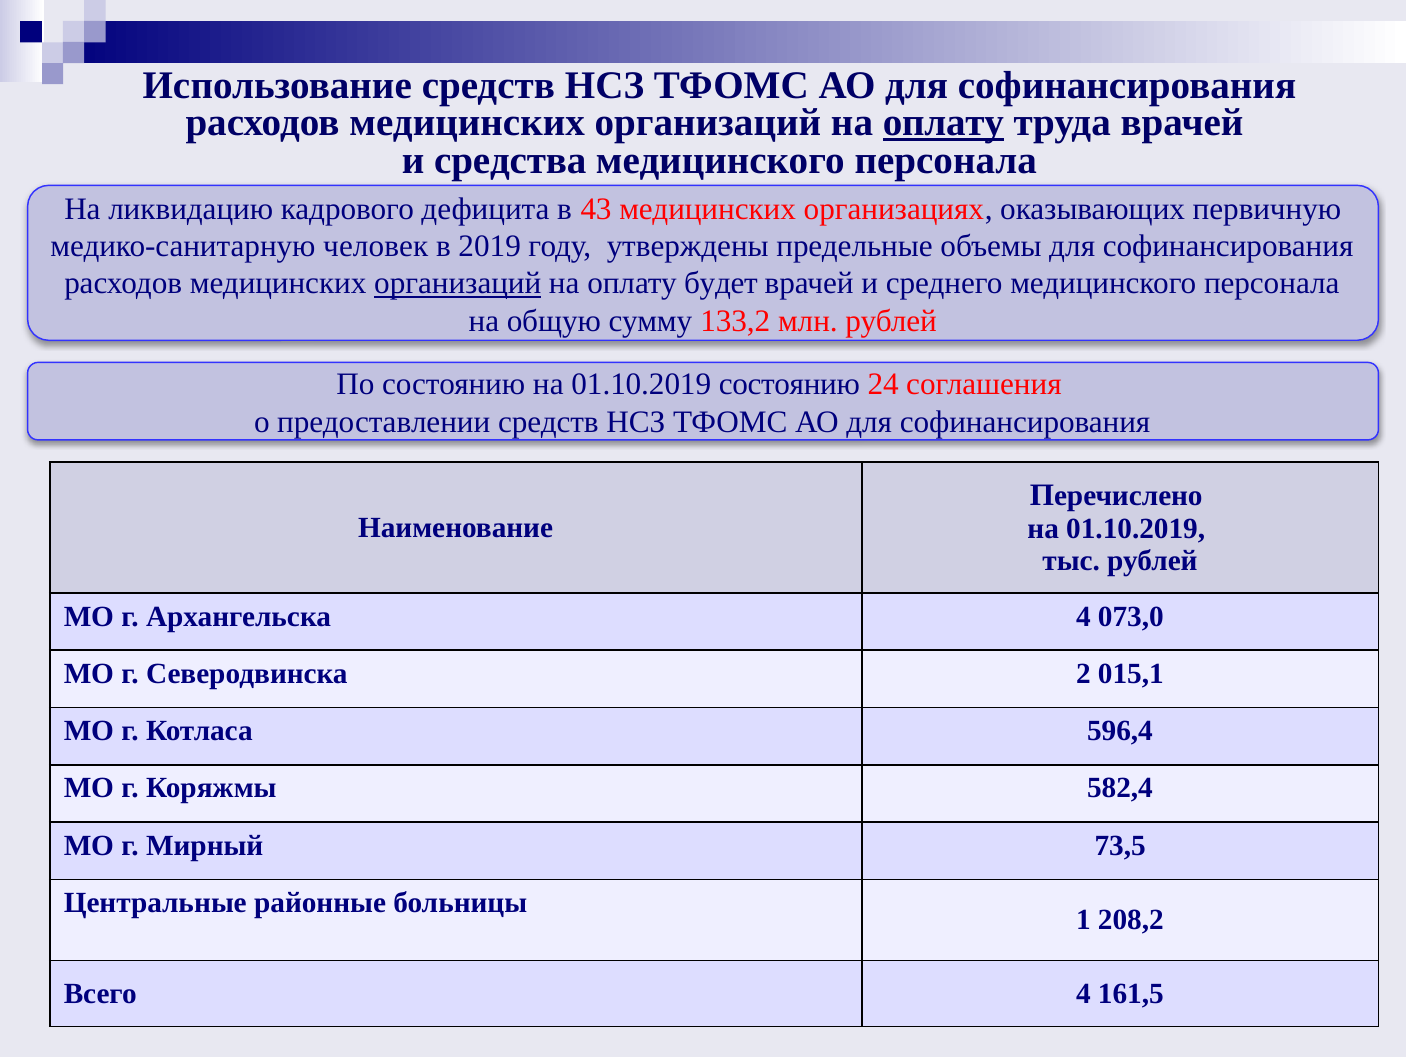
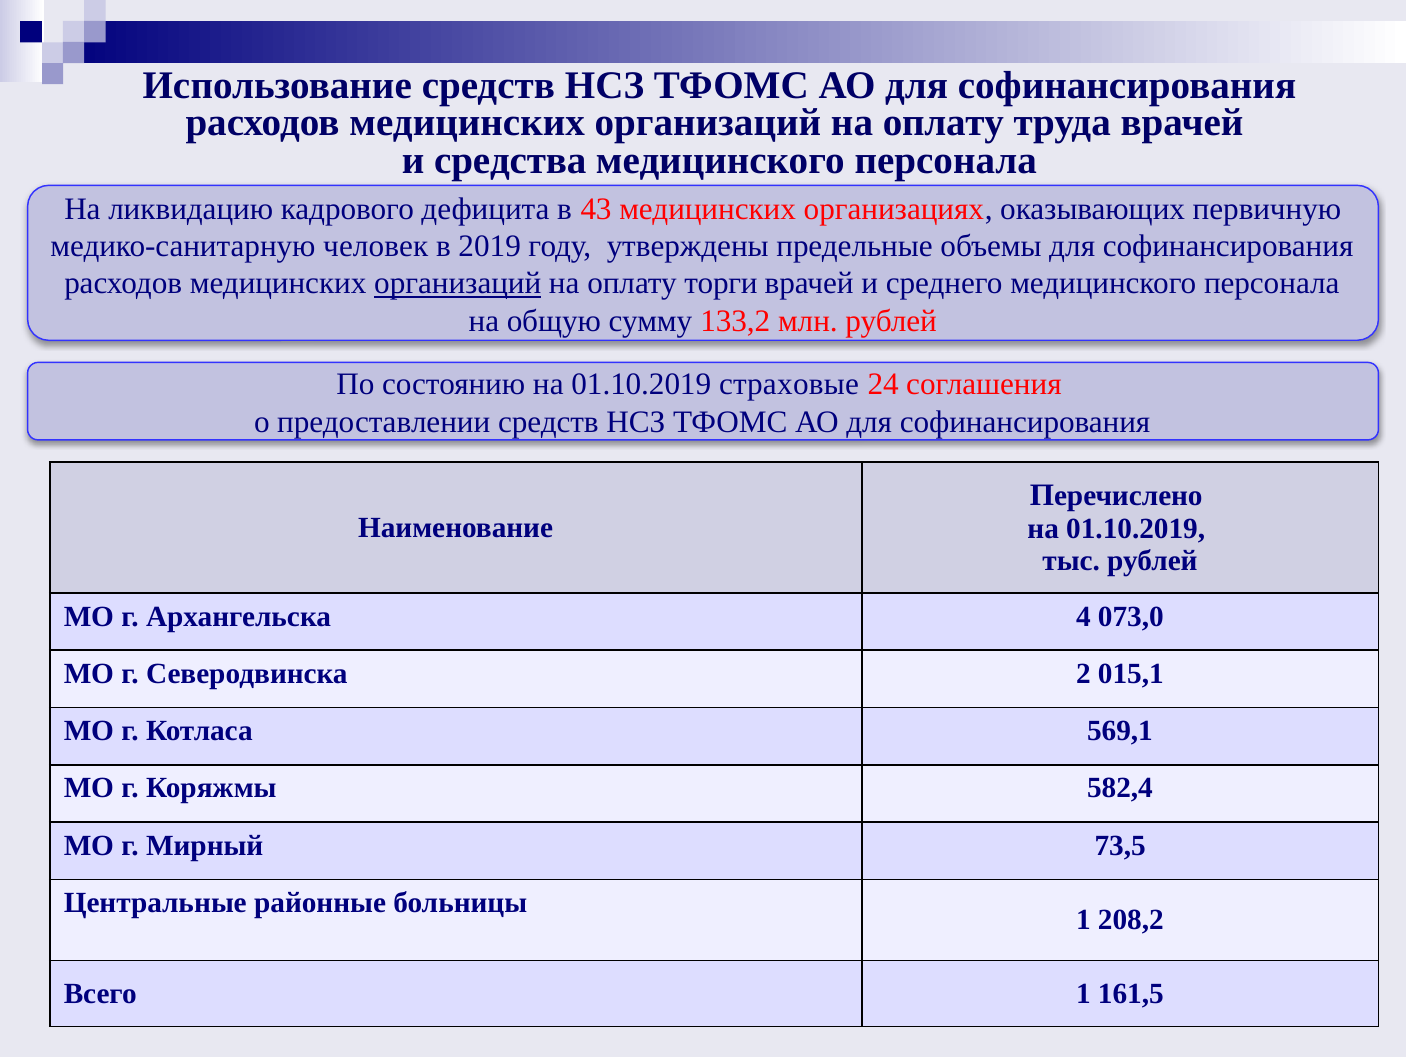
оплату at (943, 123) underline: present -> none
будет: будет -> торги
01.10.2019 состоянию: состоянию -> страховые
596,4: 596,4 -> 569,1
Всего 4: 4 -> 1
